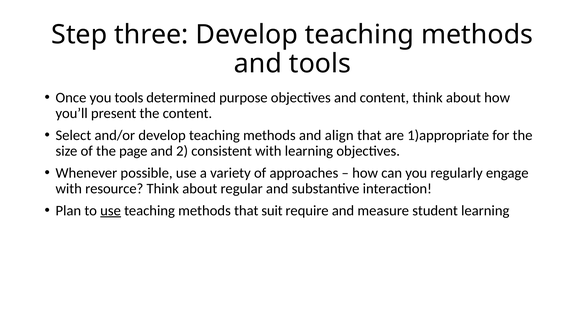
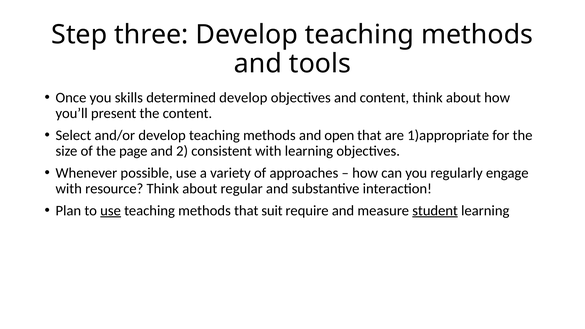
you tools: tools -> skills
determined purpose: purpose -> develop
align: align -> open
student underline: none -> present
